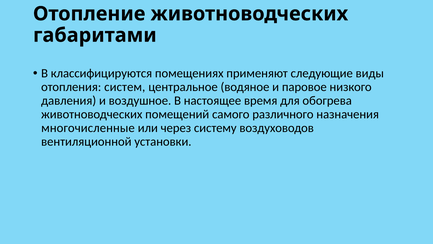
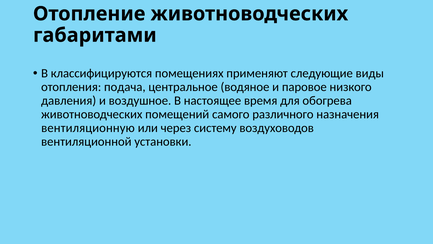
систем: систем -> подача
многочисленные: многочисленные -> вентиляционную
